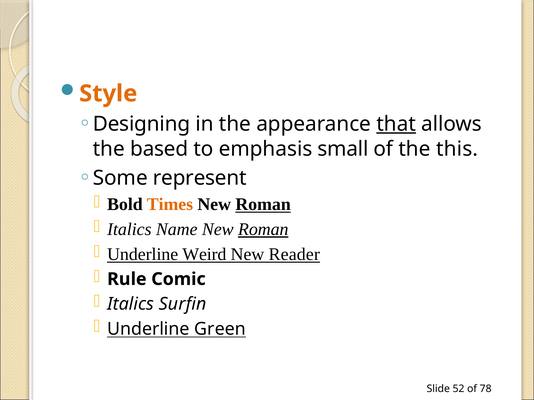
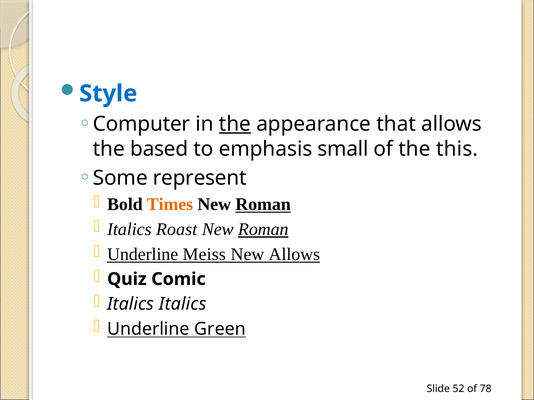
Style colour: orange -> blue
Designing: Designing -> Computer
the at (235, 124) underline: none -> present
that underline: present -> none
Name: Name -> Roast
Weird: Weird -> Meiss
New Reader: Reader -> Allows
Rule: Rule -> Quiz
Italics Surfin: Surfin -> Italics
